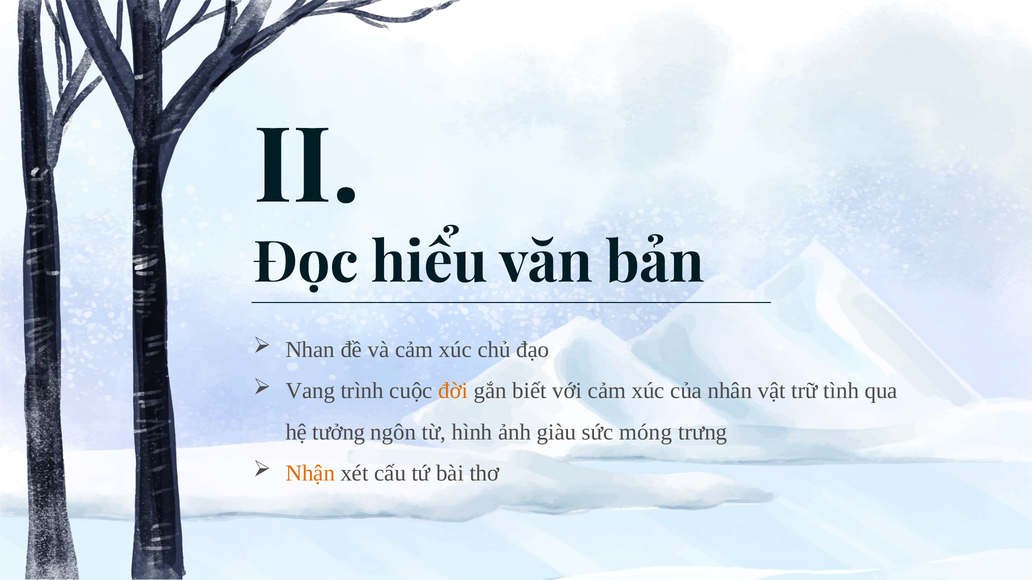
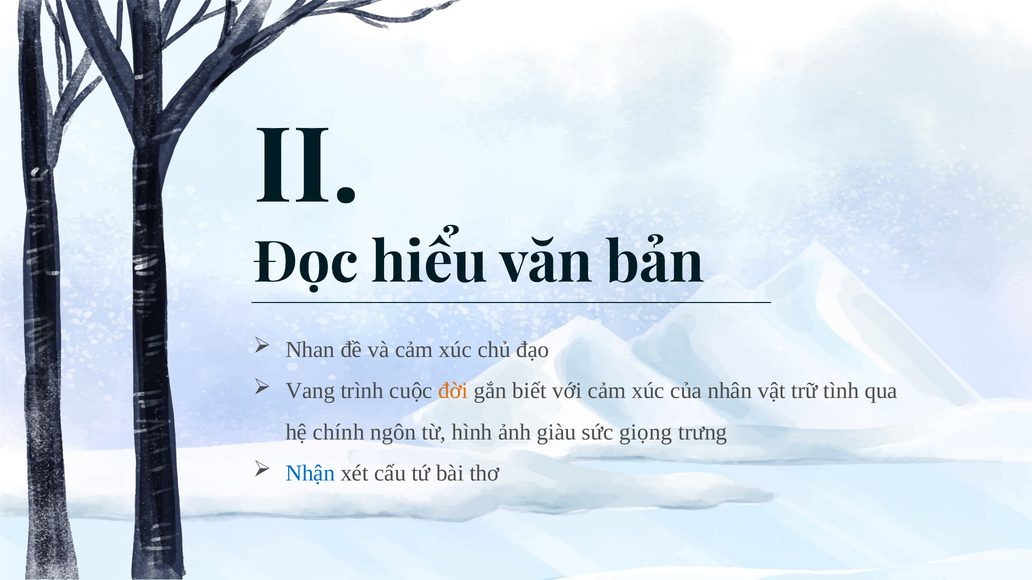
tưởng: tưởng -> chính
móng: móng -> giọng
Nhận colour: orange -> blue
